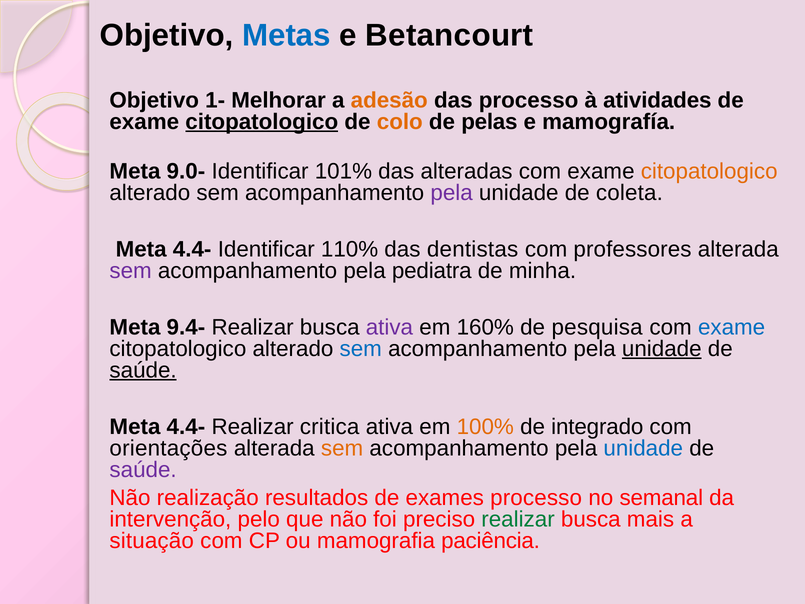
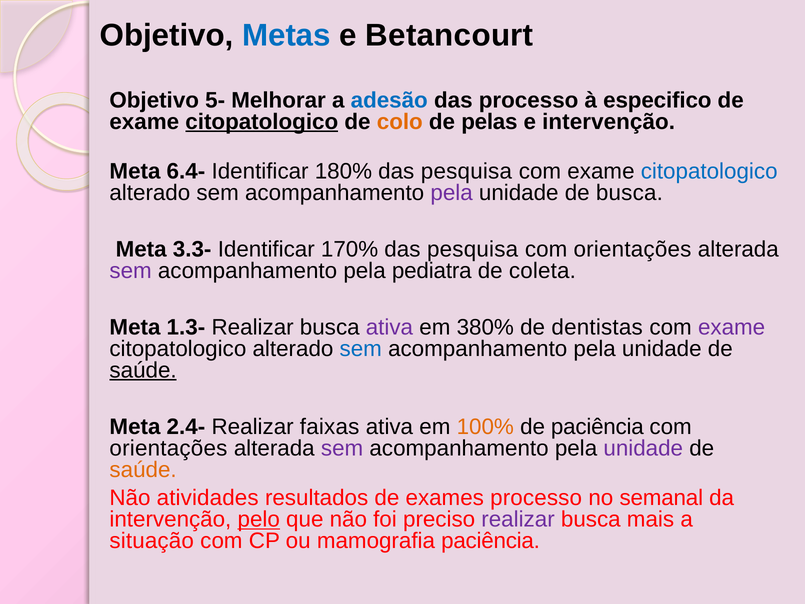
1-: 1- -> 5-
adesão colour: orange -> blue
atividades: atividades -> especifico
e mamografía: mamografía -> intervenção
9.0-: 9.0- -> 6.4-
101%: 101% -> 180%
alteradas at (467, 171): alteradas -> pesquisa
citopatologico at (709, 171) colour: orange -> blue
de coleta: coleta -> busca
4.4- at (192, 249): 4.4- -> 3.3-
110%: 110% -> 170%
dentistas at (473, 249): dentistas -> pesquisa
professores at (633, 249): professores -> orientações
minha: minha -> coleta
9.4-: 9.4- -> 1.3-
160%: 160% -> 380%
pesquisa: pesquisa -> dentistas
exame at (732, 327) colour: blue -> purple
unidade at (662, 349) underline: present -> none
4.4- at (186, 426): 4.4- -> 2.4-
critica: critica -> faixas
de integrado: integrado -> paciência
sem at (342, 448) colour: orange -> purple
unidade at (643, 448) colour: blue -> purple
saúde at (143, 469) colour: purple -> orange
realização: realização -> atividades
pelo underline: none -> present
realizar at (518, 519) colour: green -> purple
